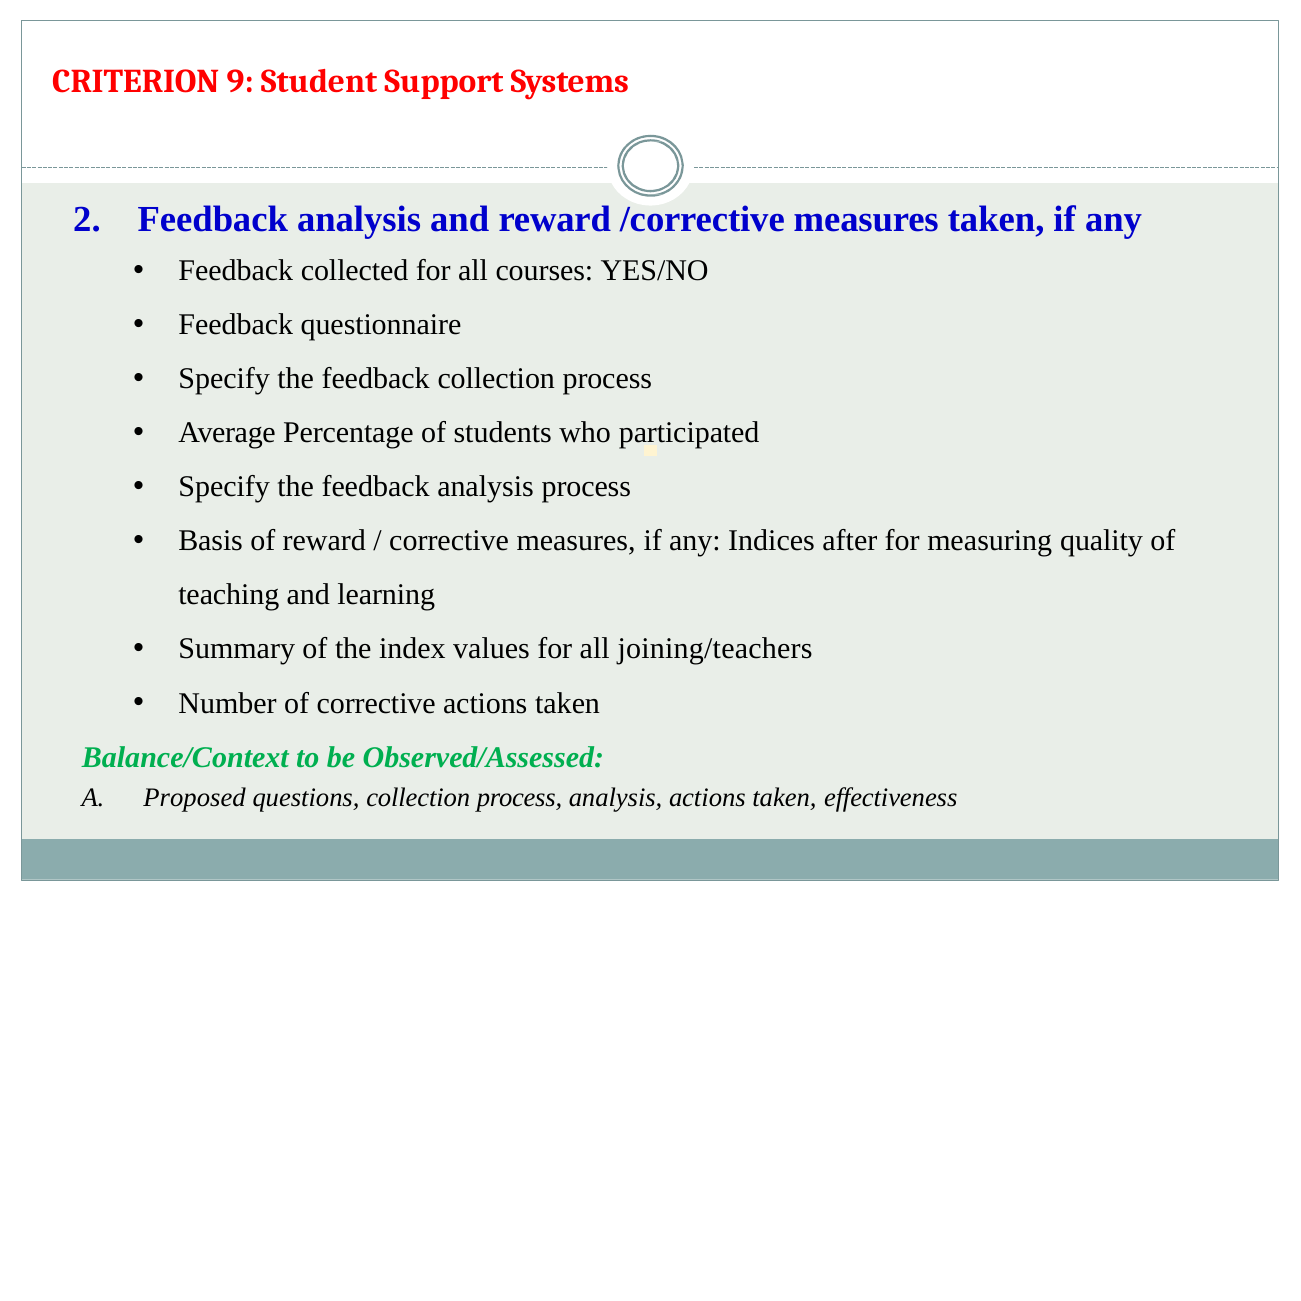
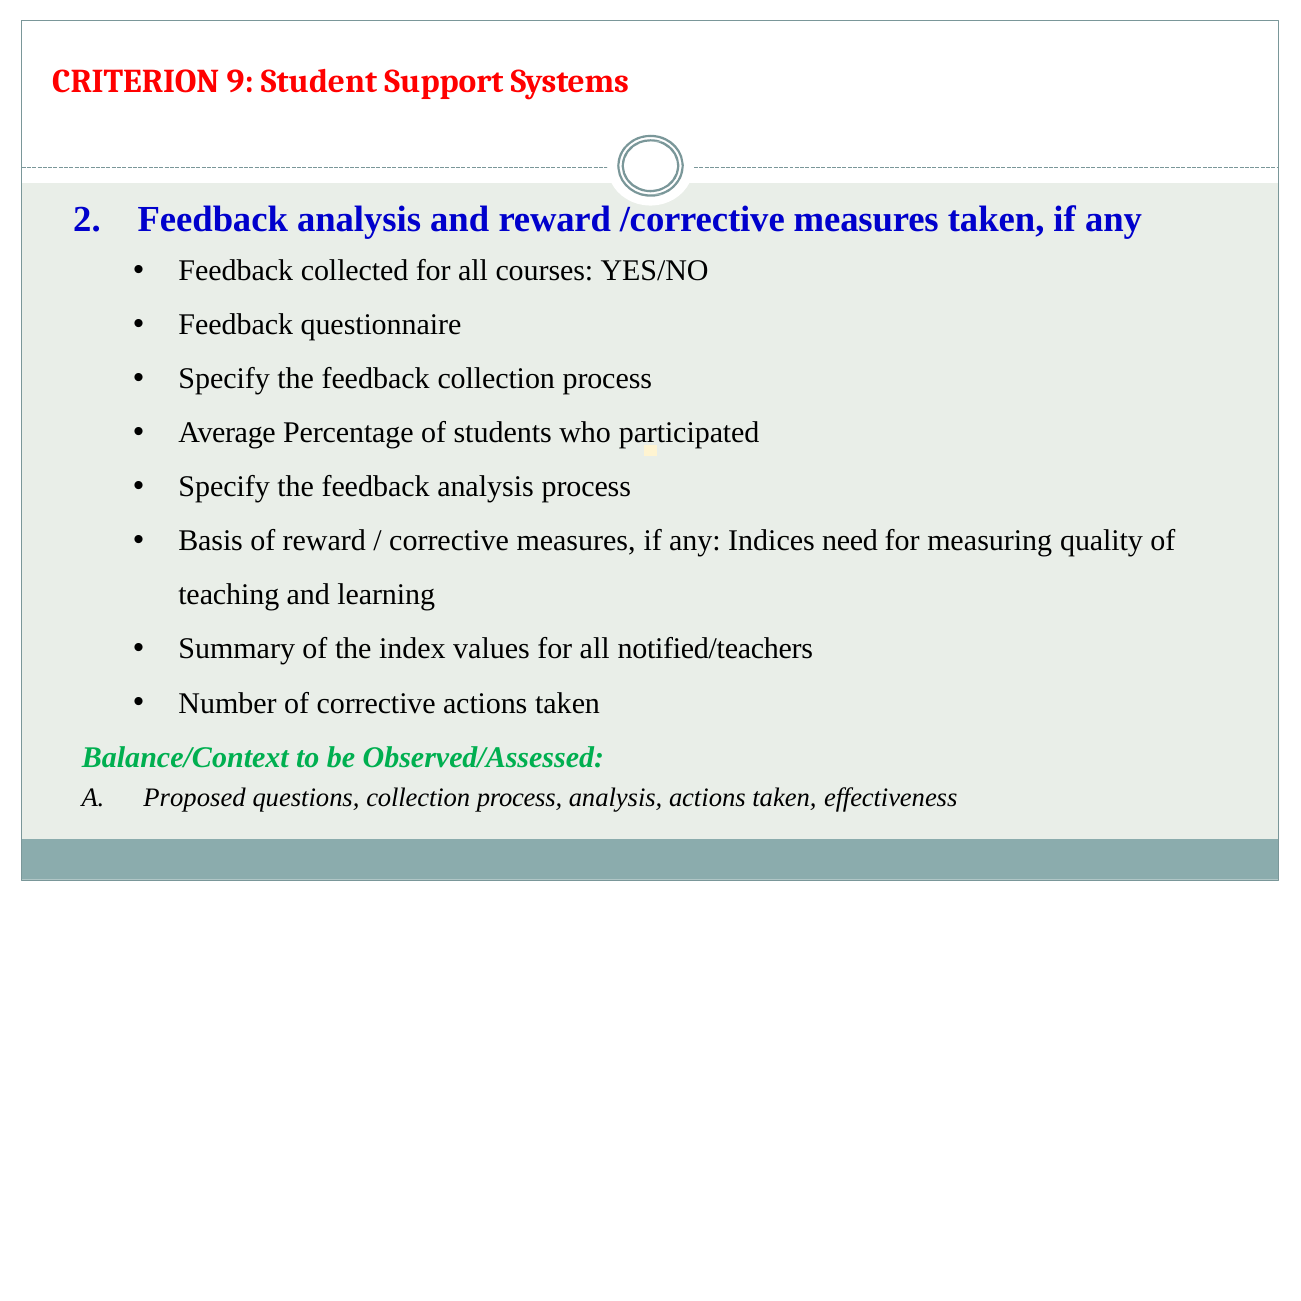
after: after -> need
joining/teachers: joining/teachers -> notified/teachers
